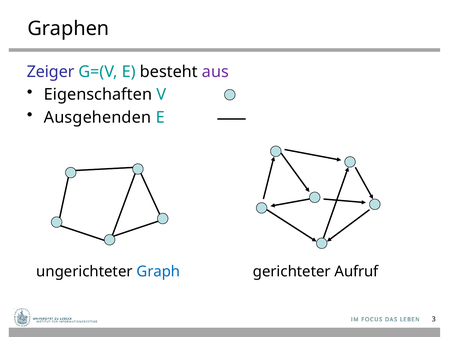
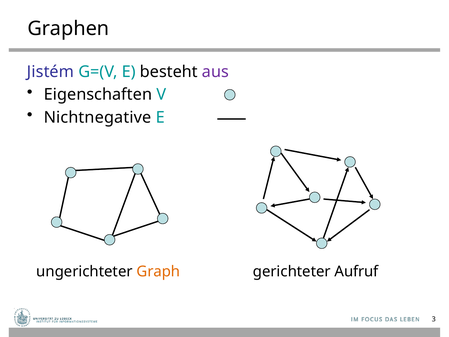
Zeiger: Zeiger -> Jistém
Ausgehenden: Ausgehenden -> Nichtnegative
Graph colour: blue -> orange
